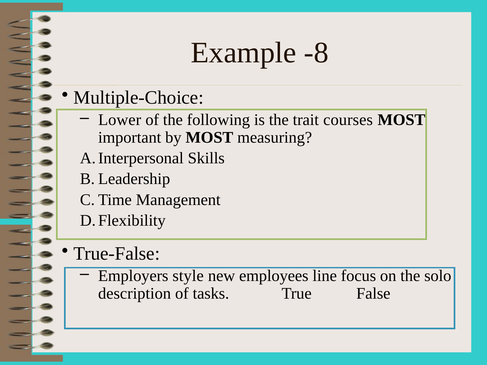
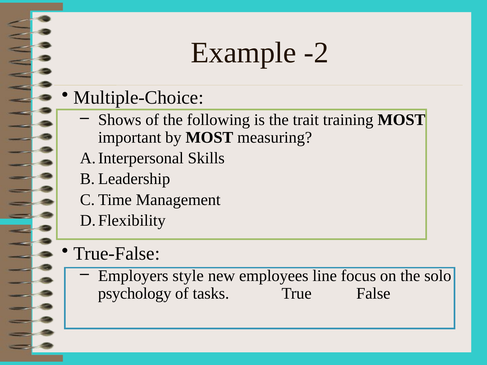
-8: -8 -> -2
Lower: Lower -> Shows
courses: courses -> training
description: description -> psychology
